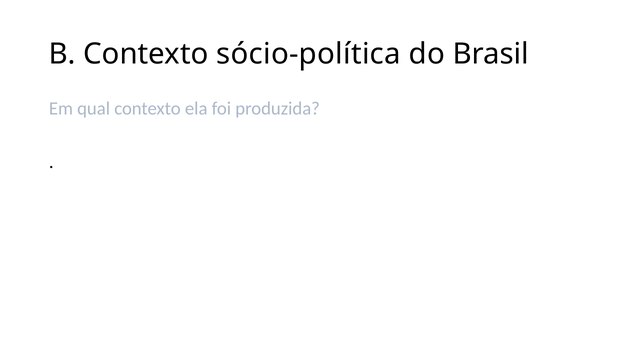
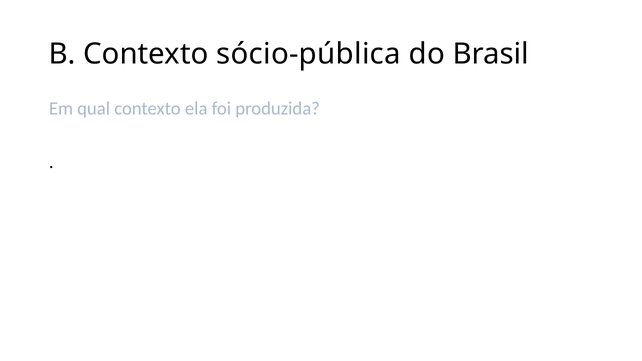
sócio-política: sócio-política -> sócio-pública
